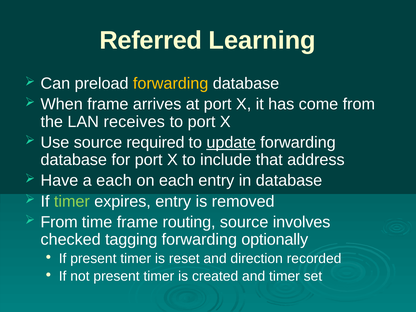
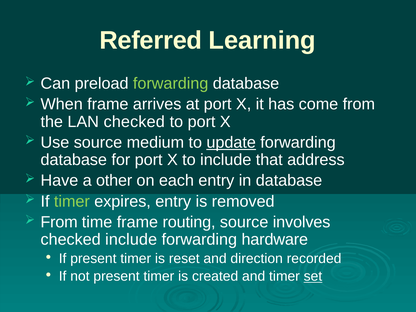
forwarding at (171, 84) colour: yellow -> light green
LAN receives: receives -> checked
required: required -> medium
a each: each -> other
checked tagging: tagging -> include
optionally: optionally -> hardware
set underline: none -> present
